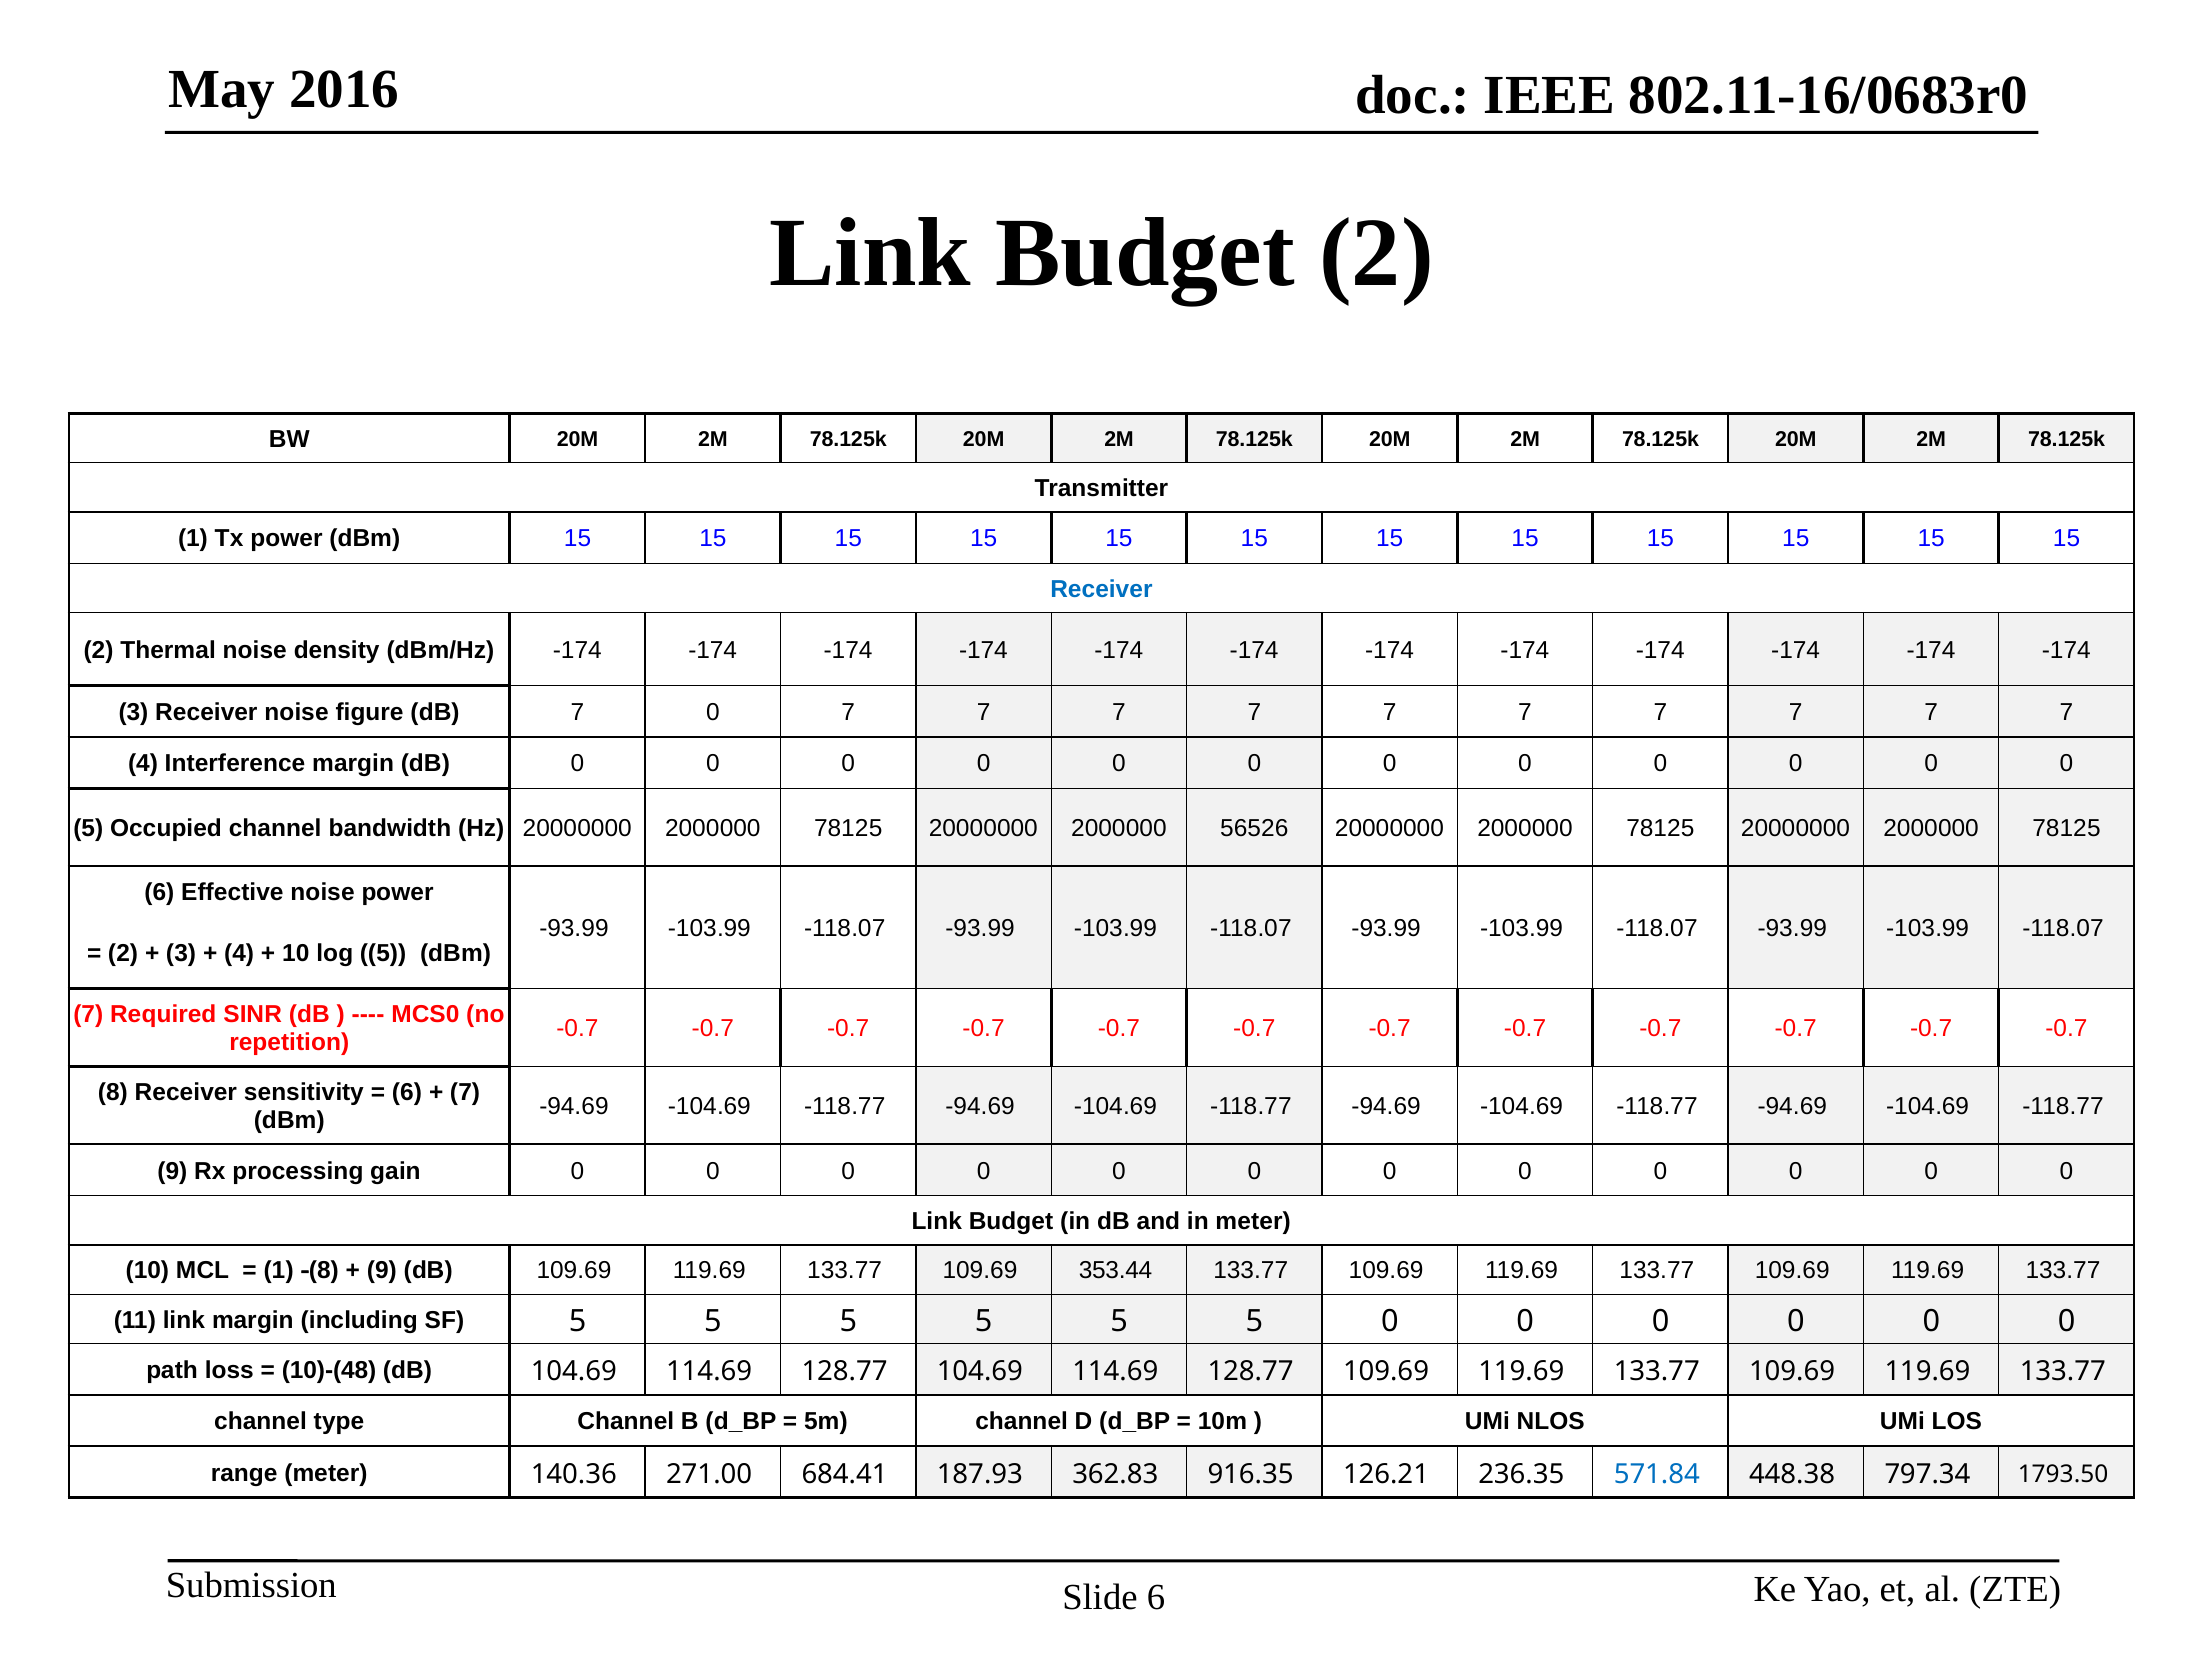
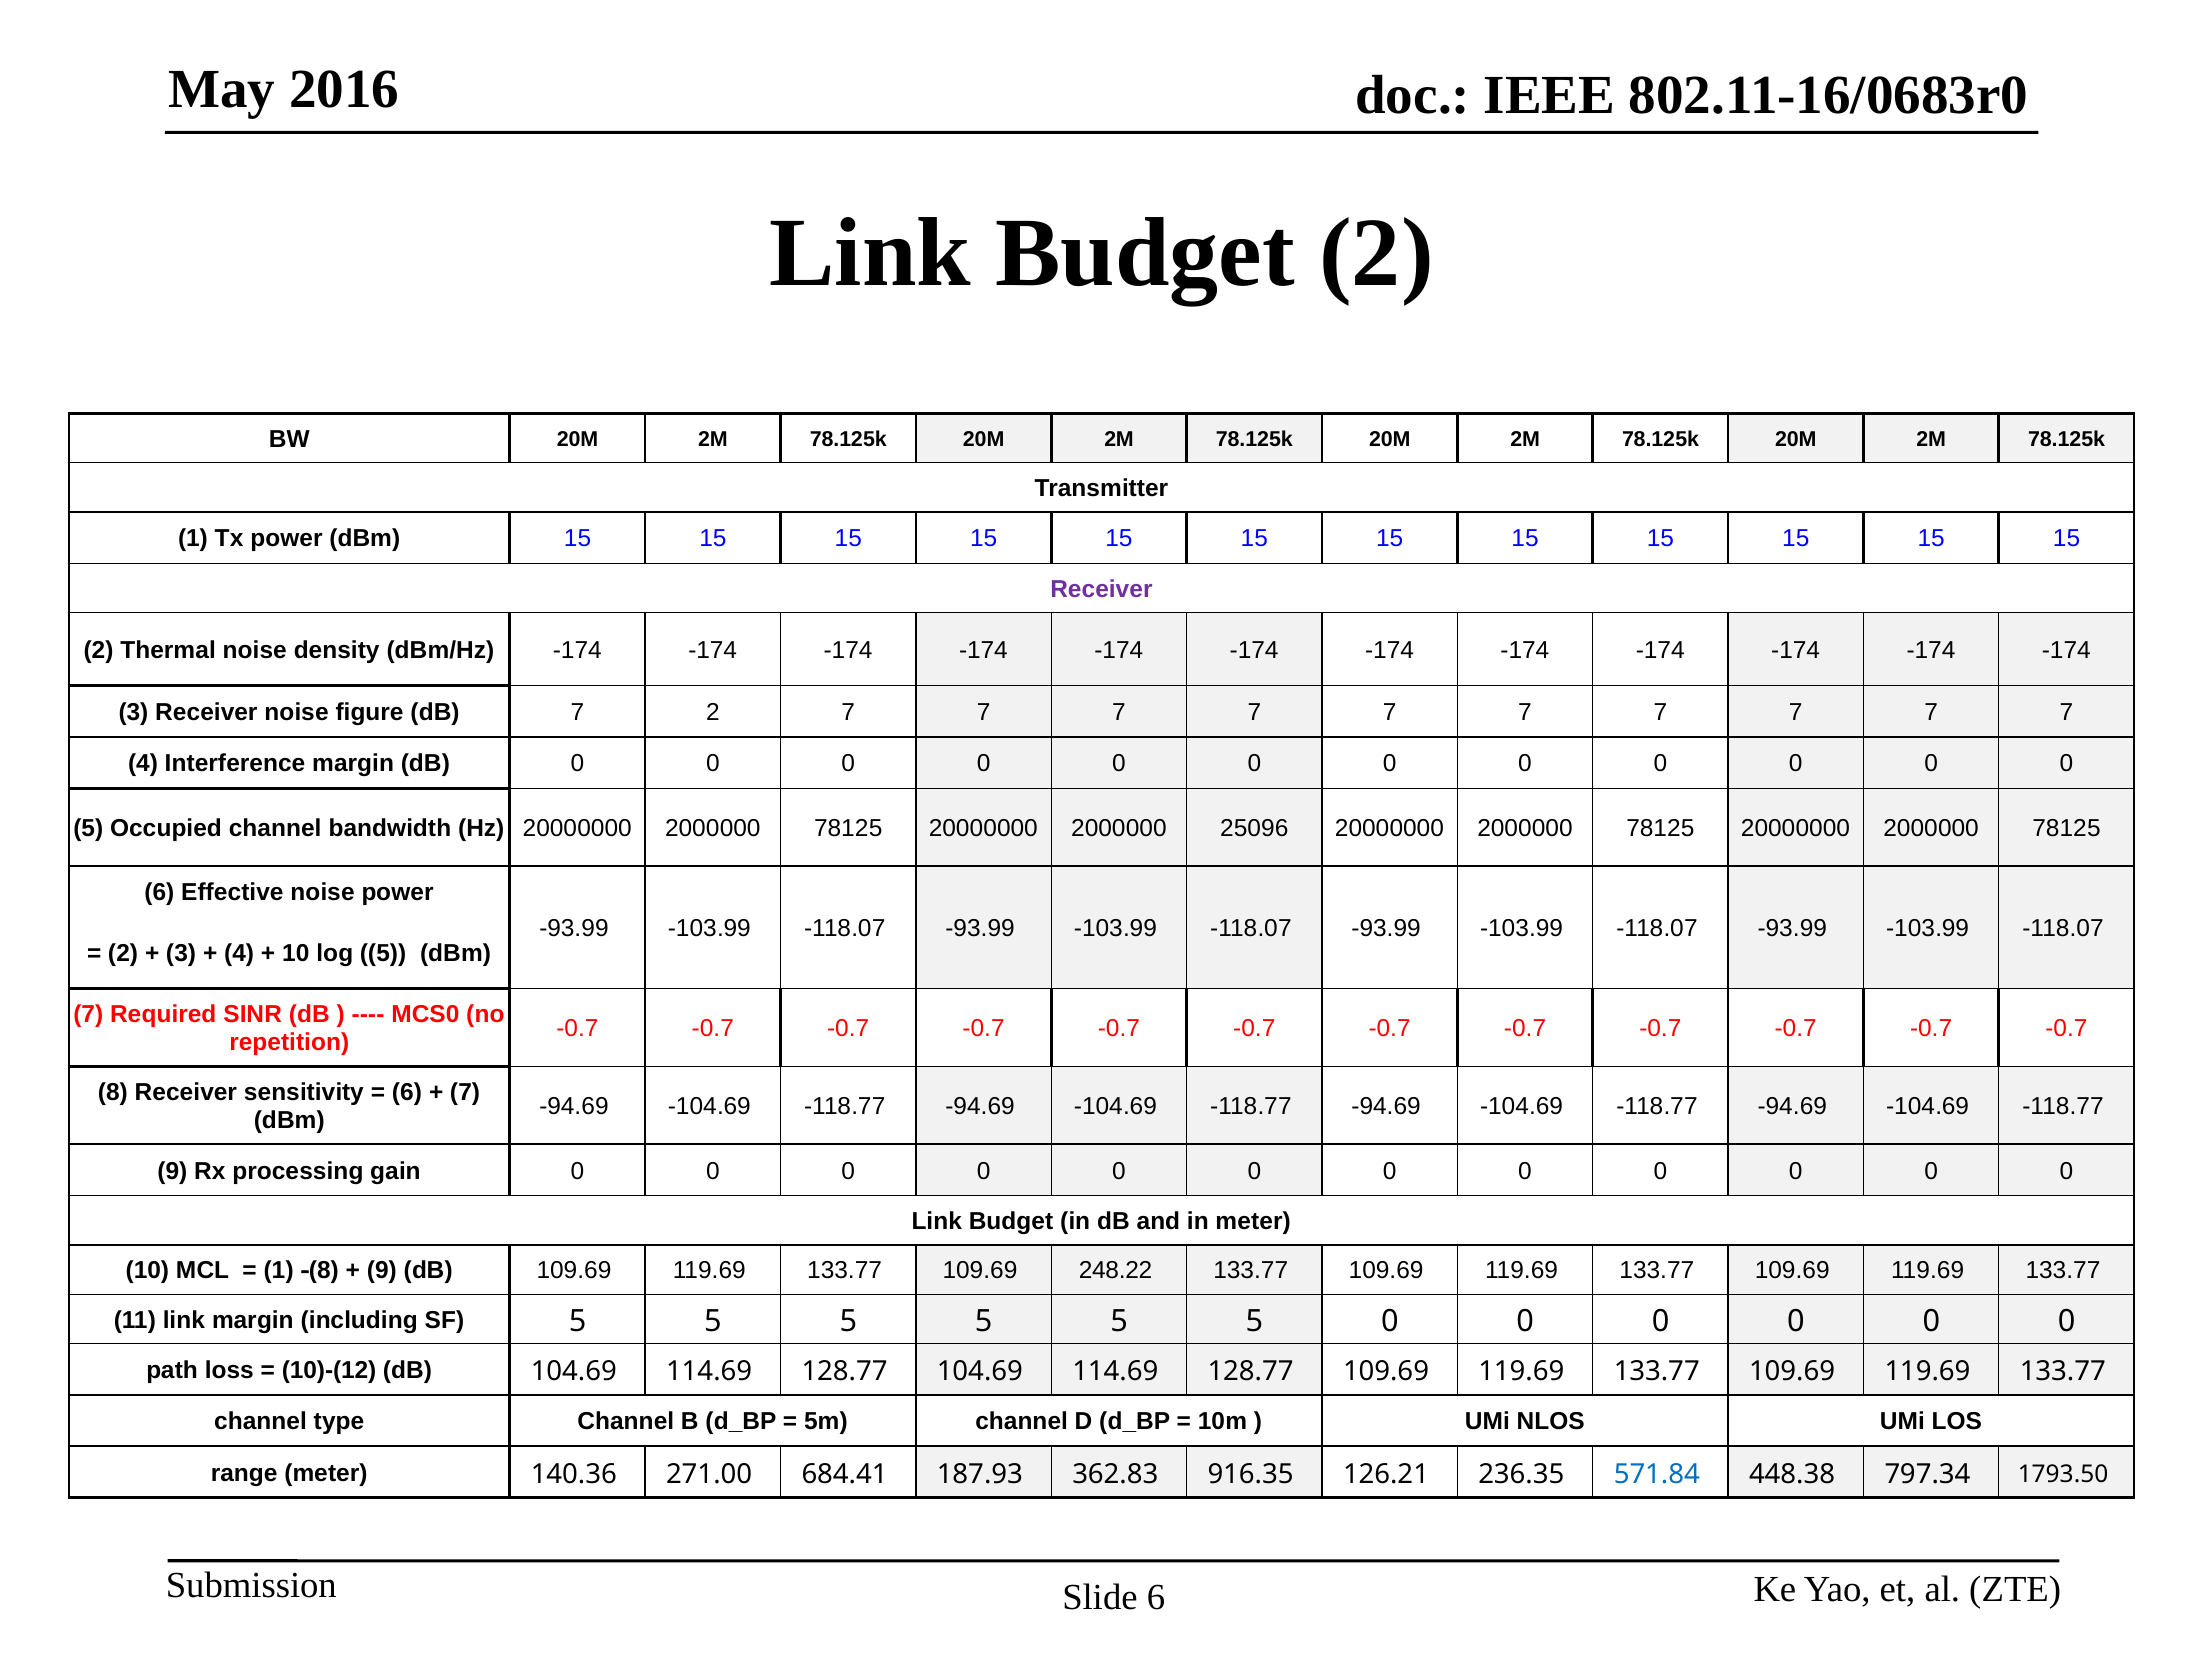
Receiver at (1101, 589) colour: blue -> purple
7 0: 0 -> 2
56526: 56526 -> 25096
353.44: 353.44 -> 248.22
10)-(48: 10)-(48 -> 10)-(12
